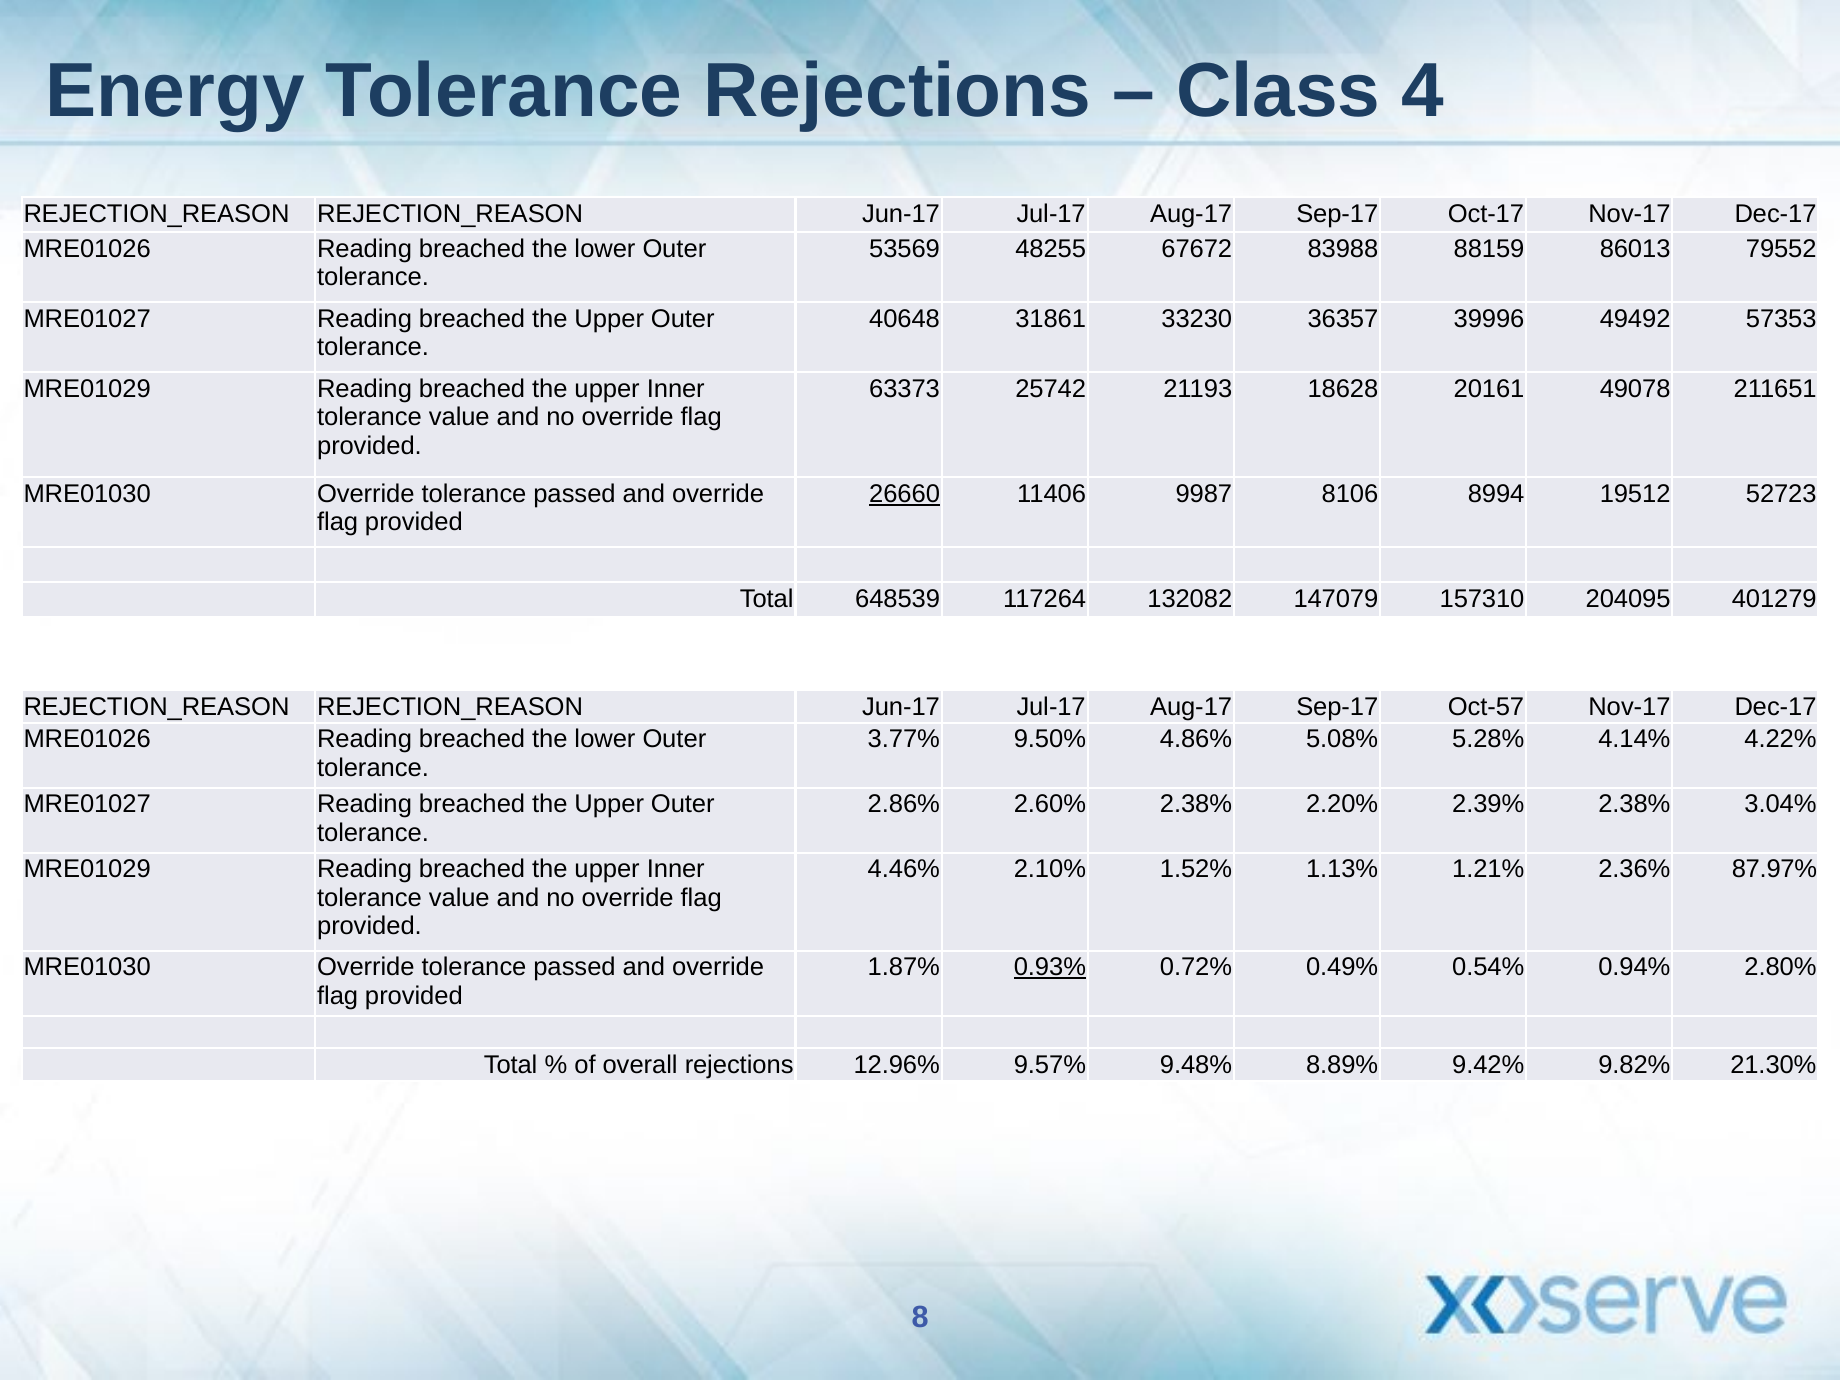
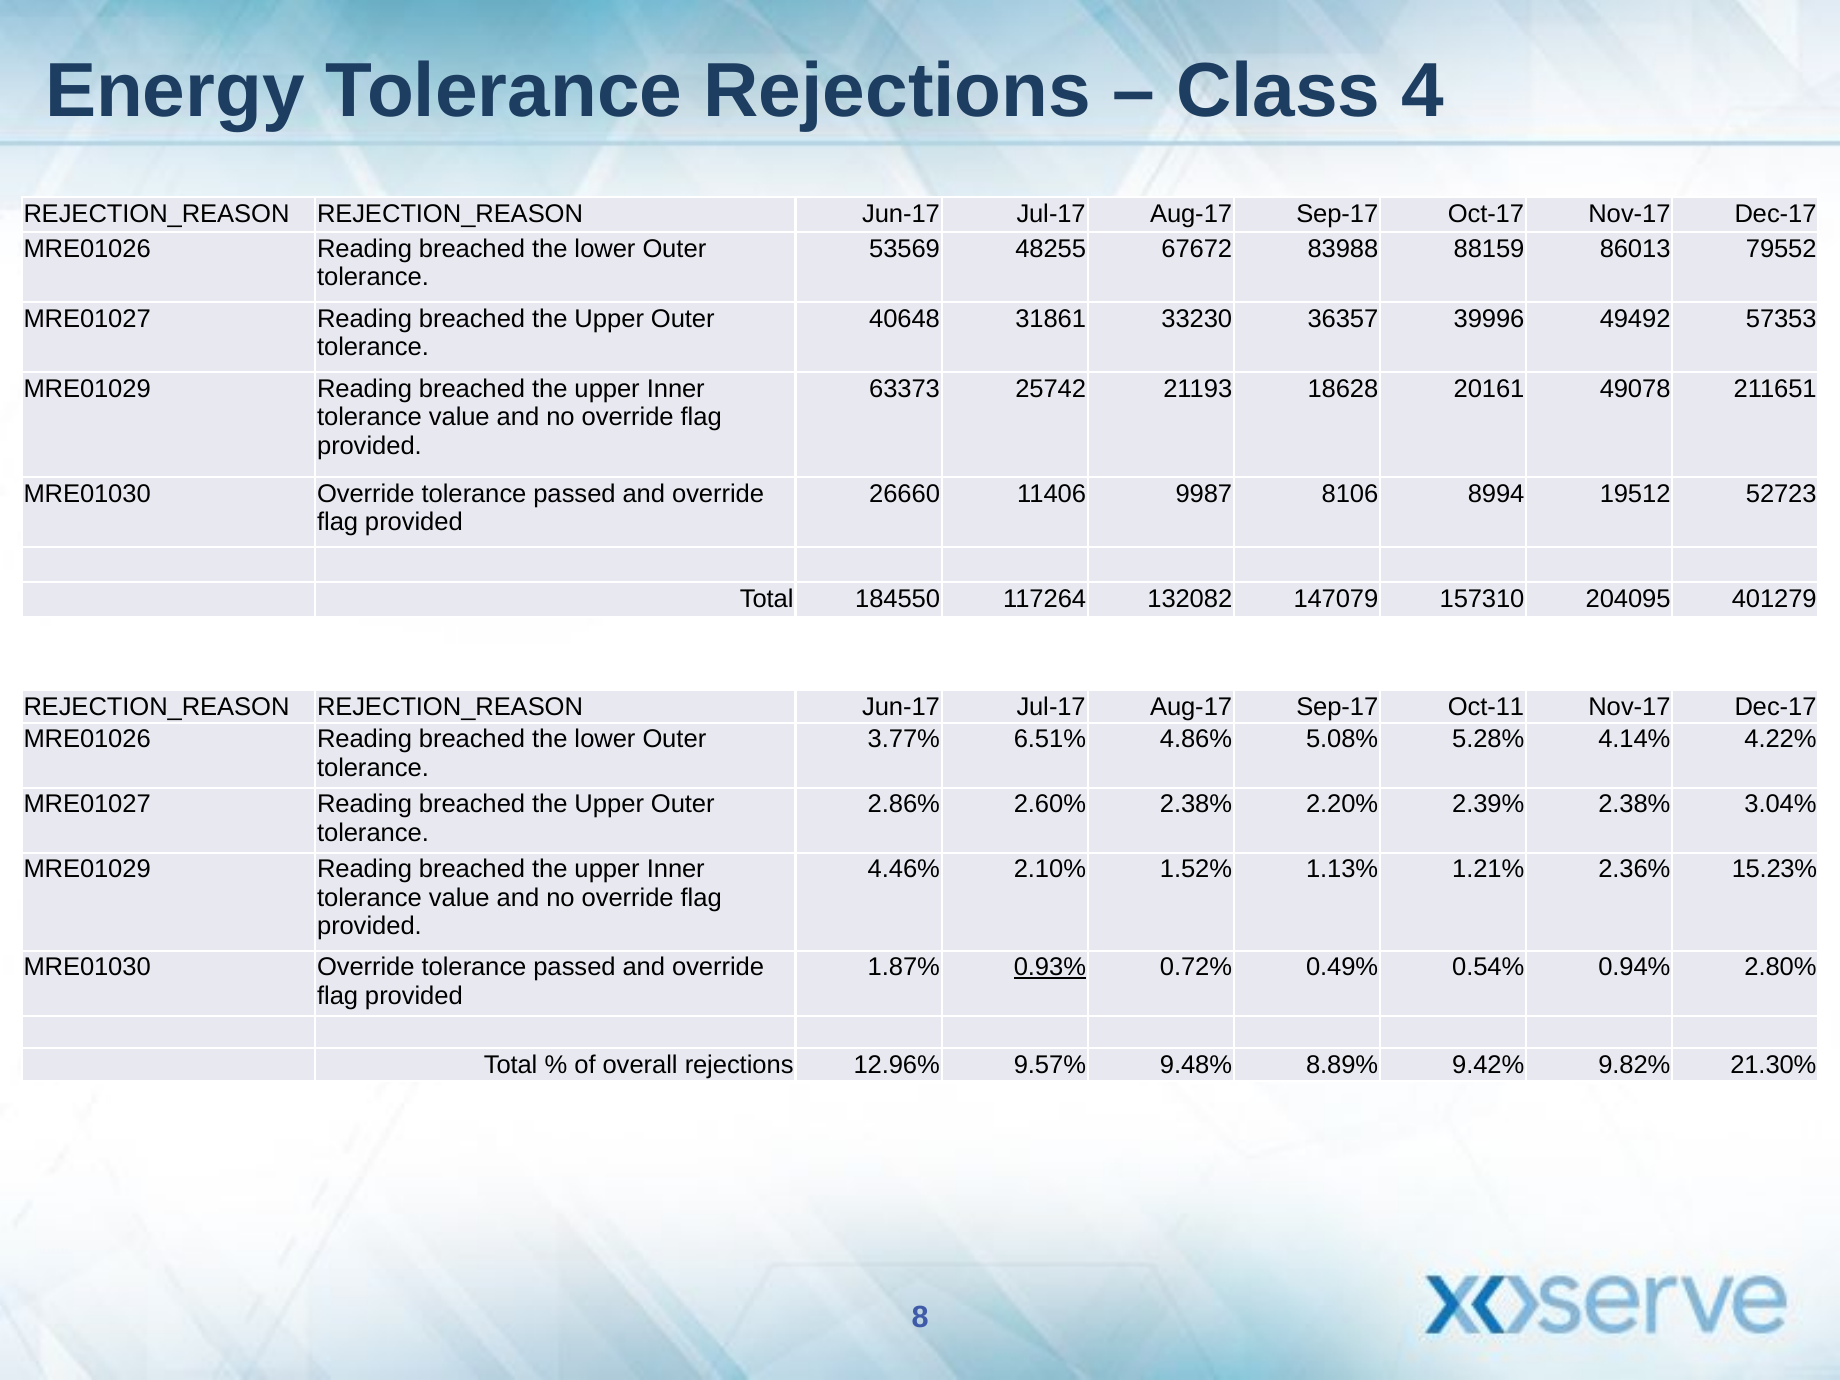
26660 underline: present -> none
648539: 648539 -> 184550
Oct-57: Oct-57 -> Oct-11
9.50%: 9.50% -> 6.51%
87.97%: 87.97% -> 15.23%
